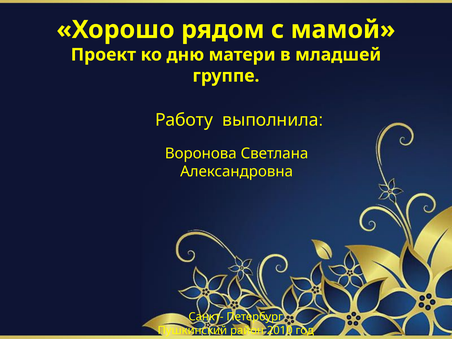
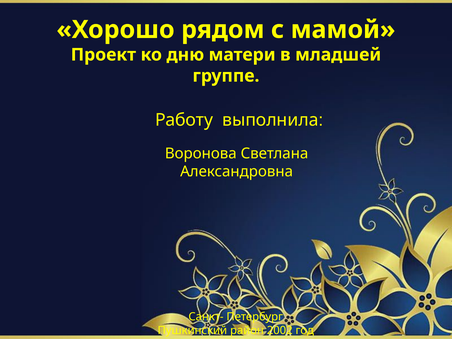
2010: 2010 -> 2002
